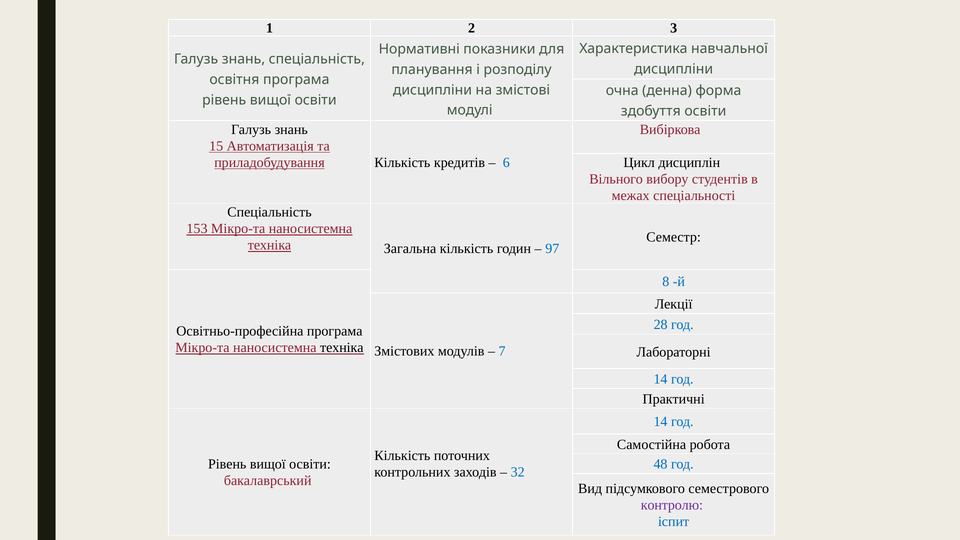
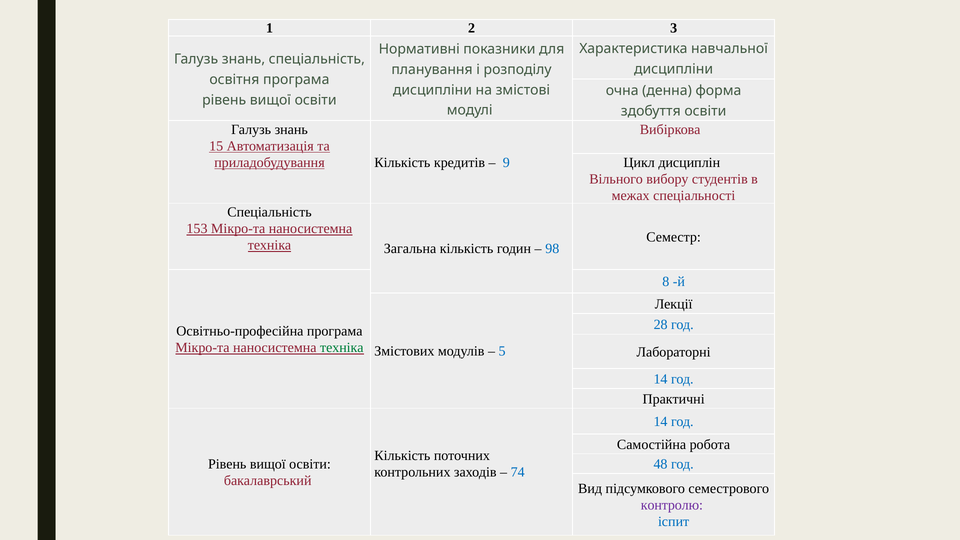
6: 6 -> 9
97: 97 -> 98
техніка at (342, 348) colour: black -> green
7: 7 -> 5
32: 32 -> 74
